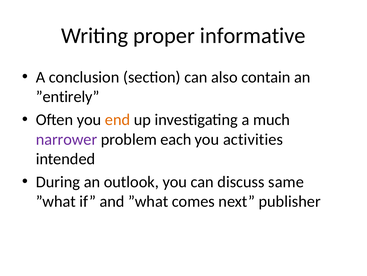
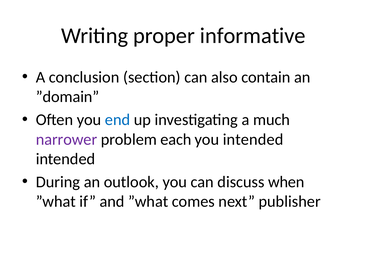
”entirely: ”entirely -> ”domain
end colour: orange -> blue
you activities: activities -> intended
same: same -> when
